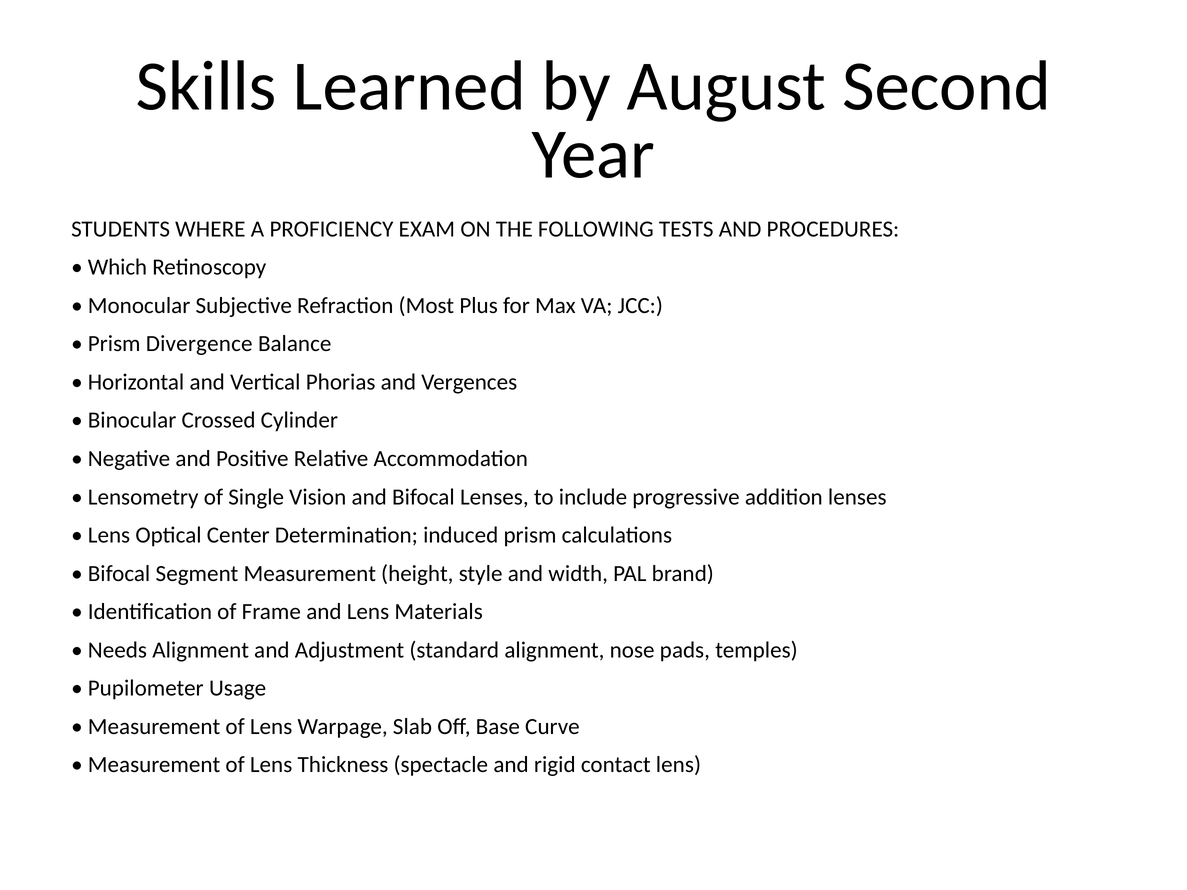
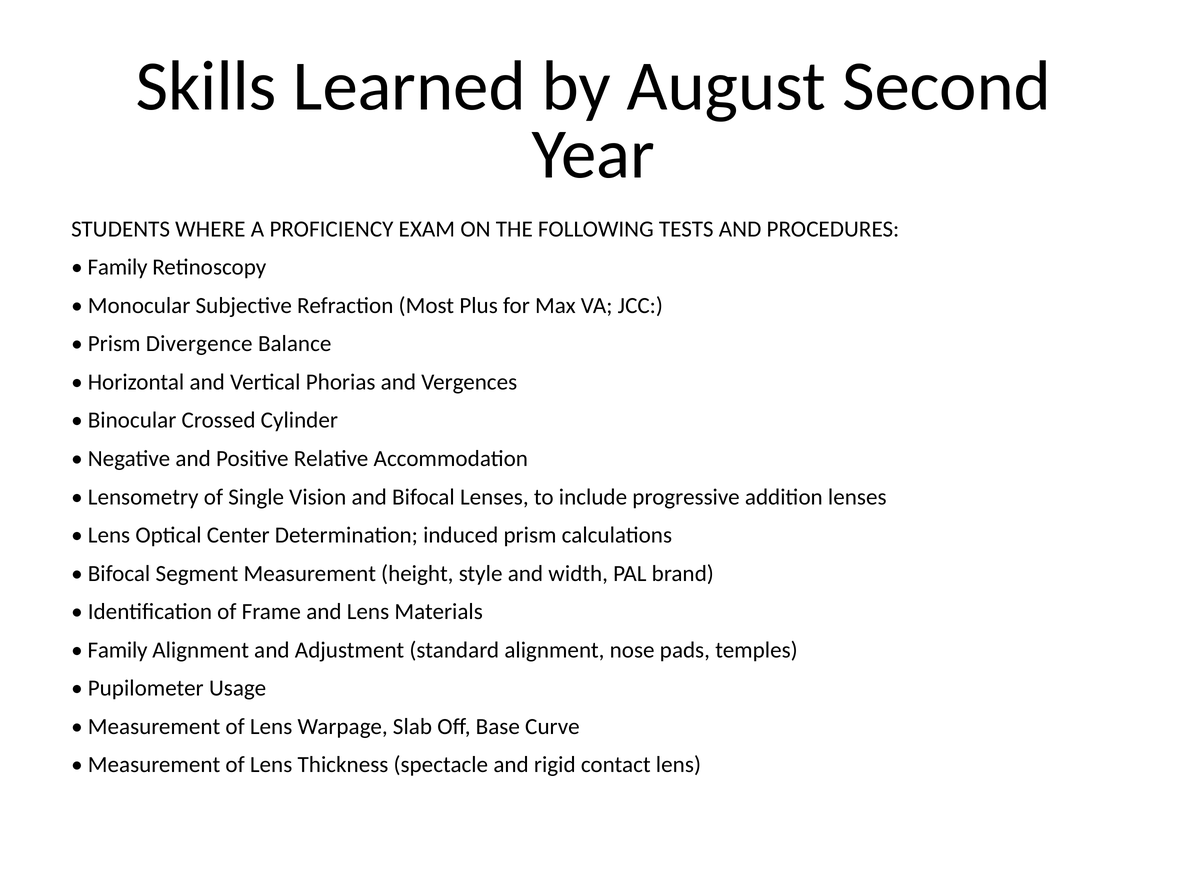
Which at (117, 267): Which -> Family
Needs at (117, 650): Needs -> Family
